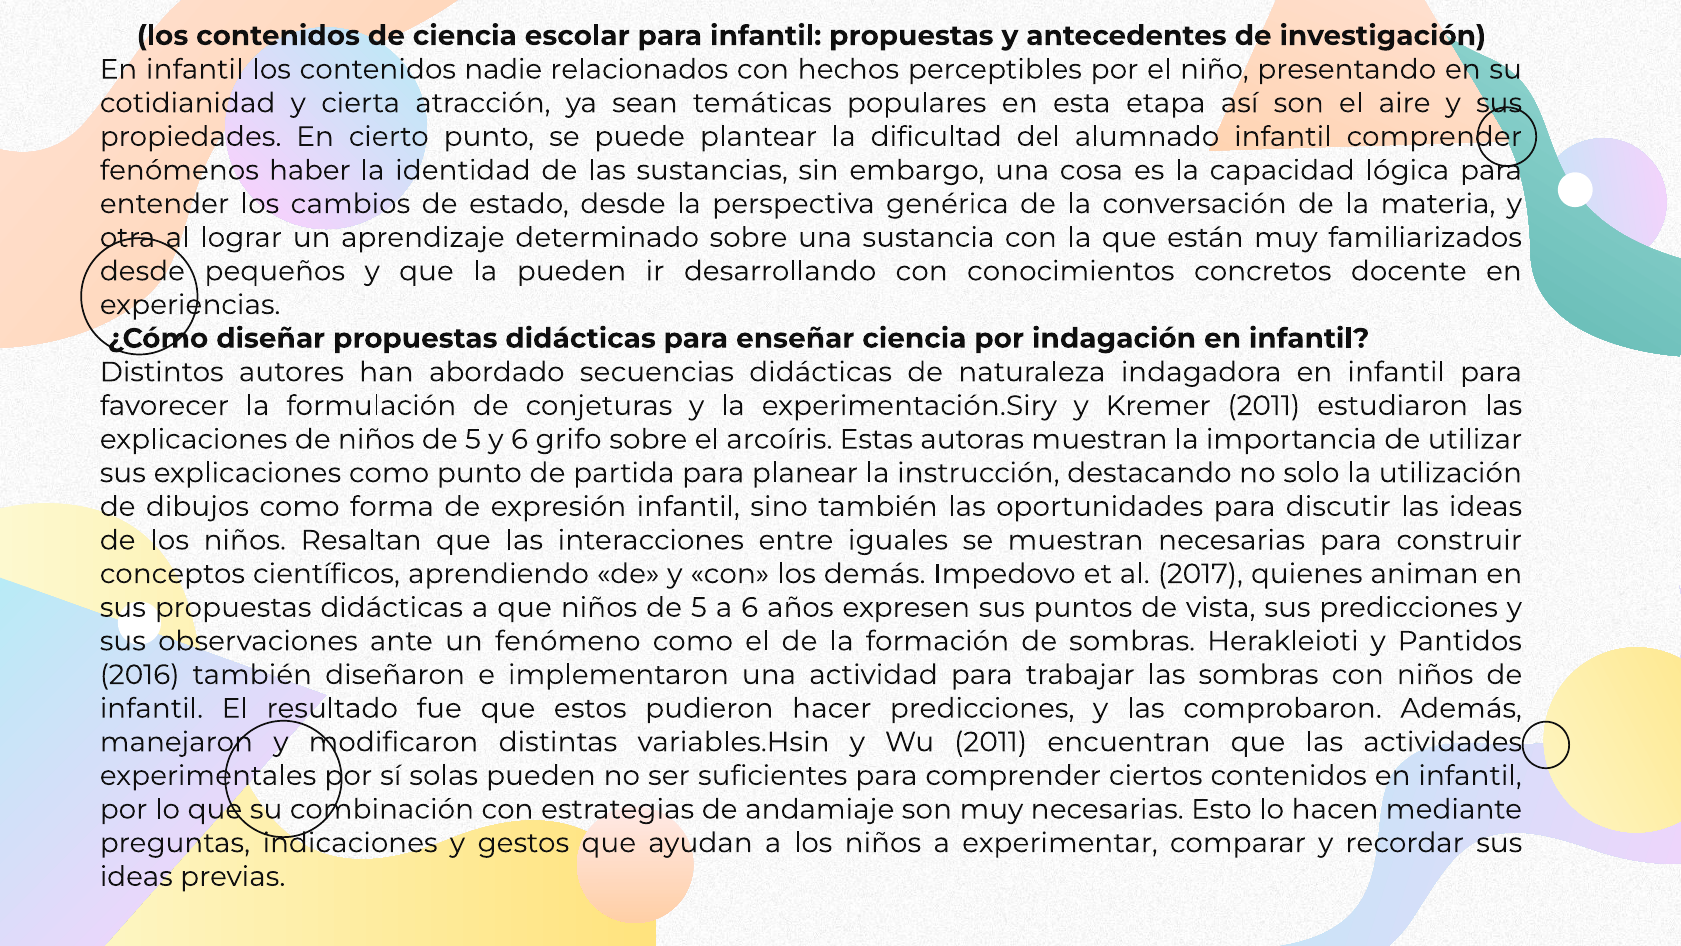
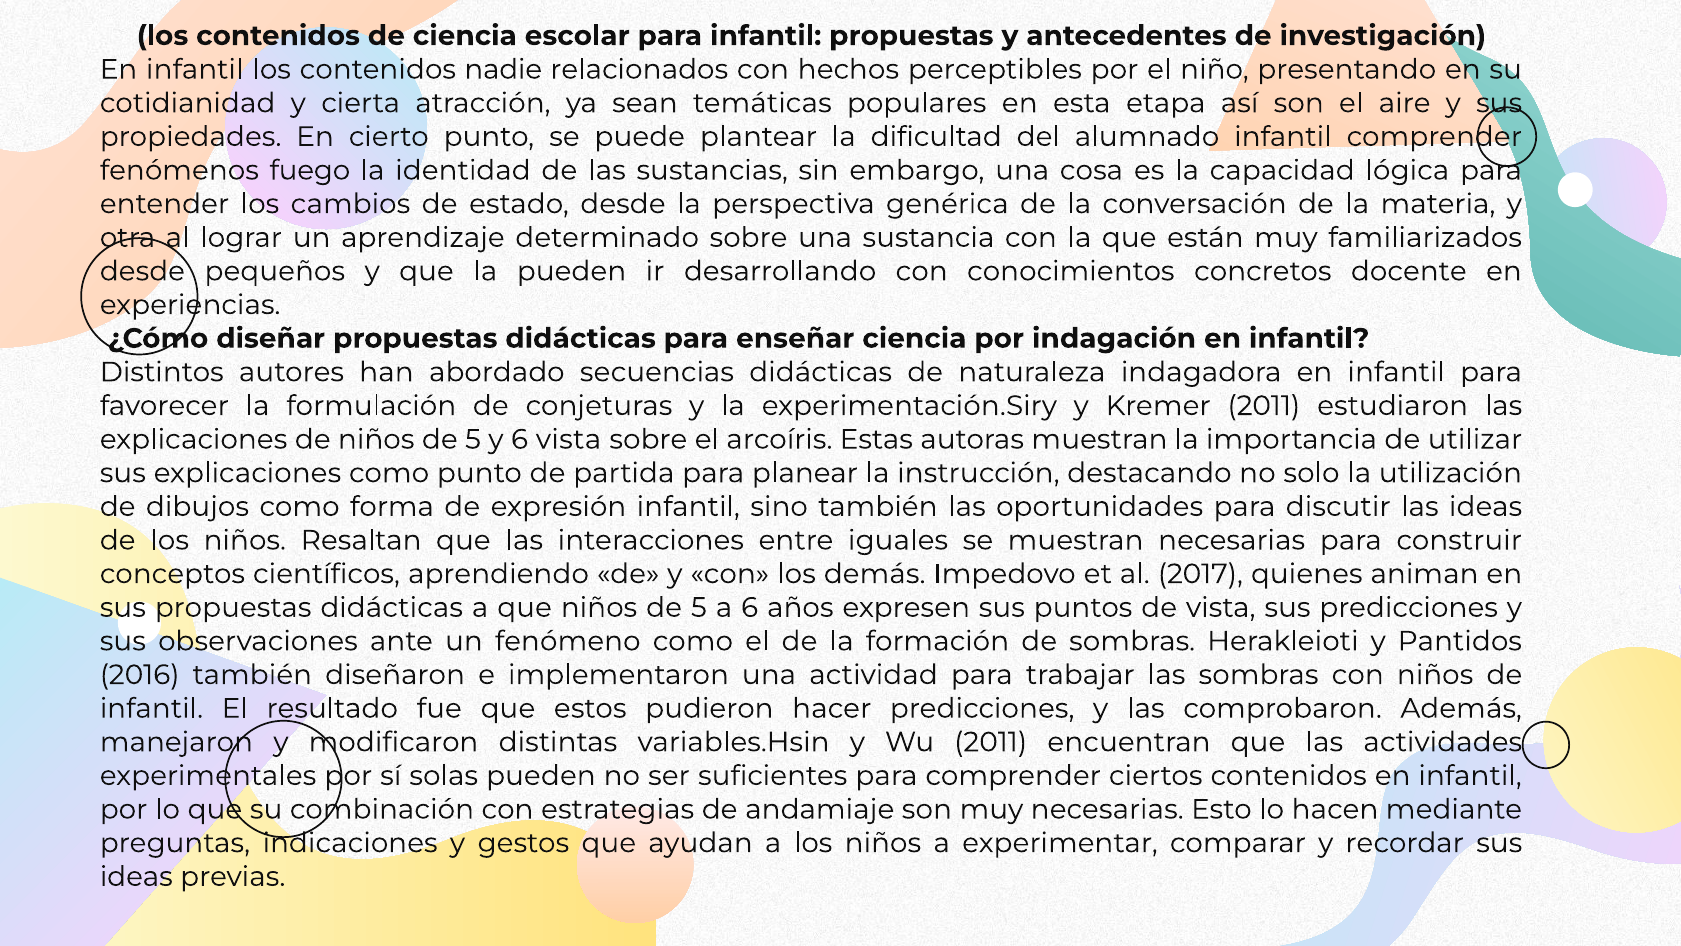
haber: haber -> fuego
6 grifo: grifo -> vista
